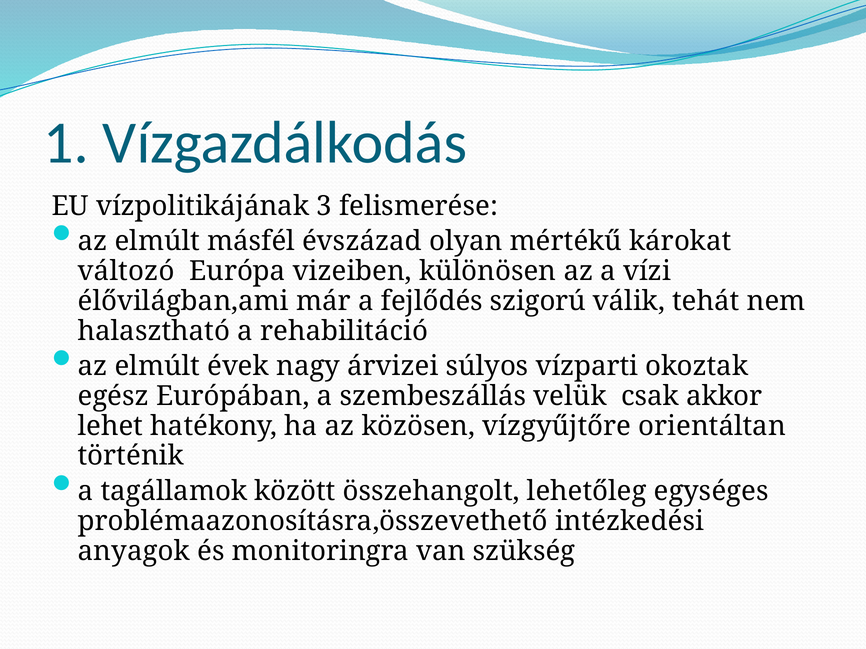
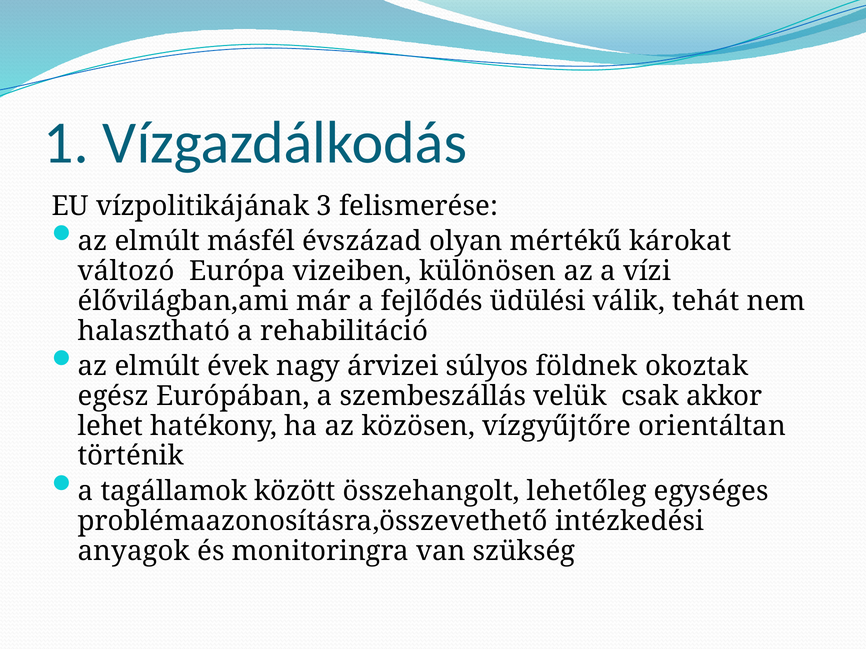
szigorú: szigorú -> üdülési
vízparti: vízparti -> földnek
